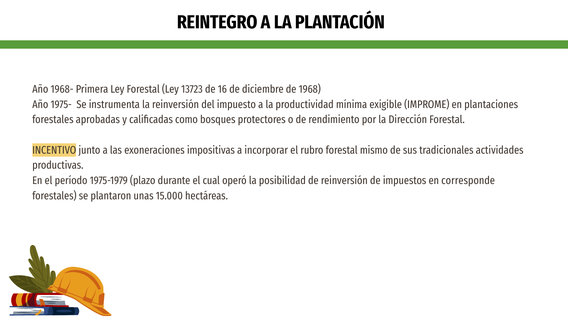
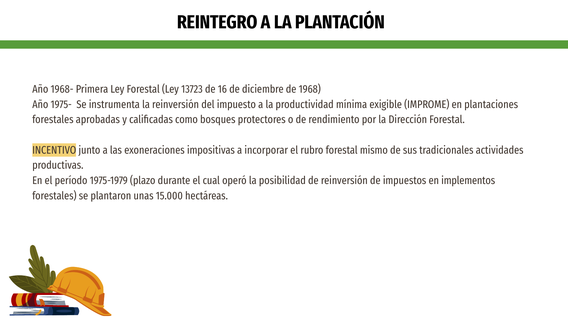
corresponde: corresponde -> implementos
